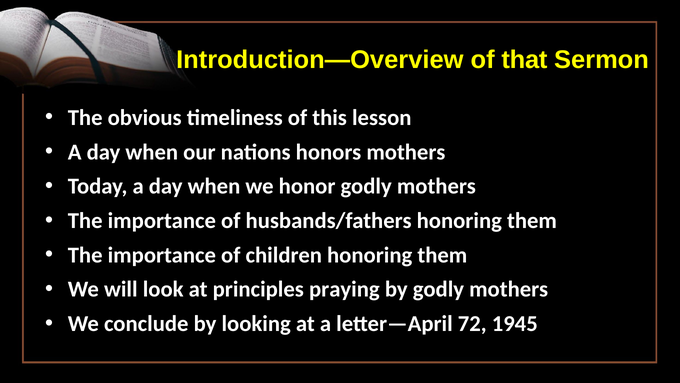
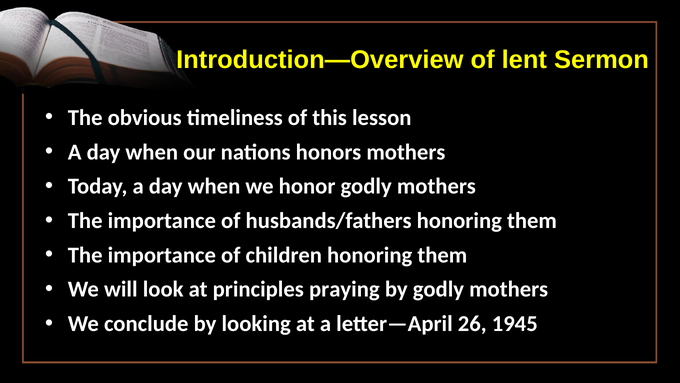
that: that -> lent
72: 72 -> 26
